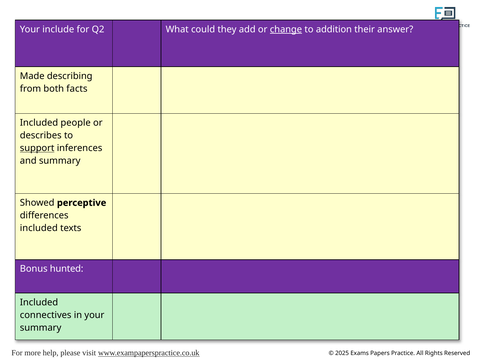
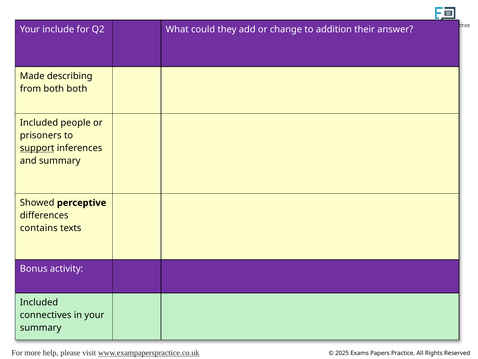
change underline: present -> none
both facts: facts -> both
describes: describes -> prisoners
included at (39, 228): included -> contains
hunted: hunted -> activity
